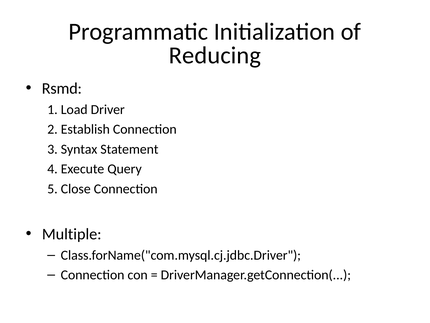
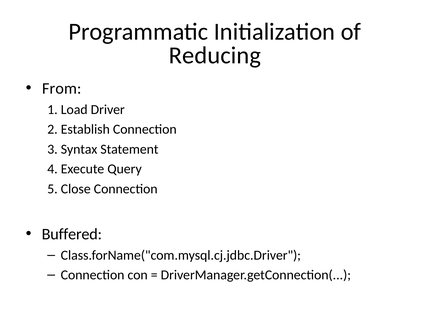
Rsmd: Rsmd -> From
Multiple: Multiple -> Buffered
